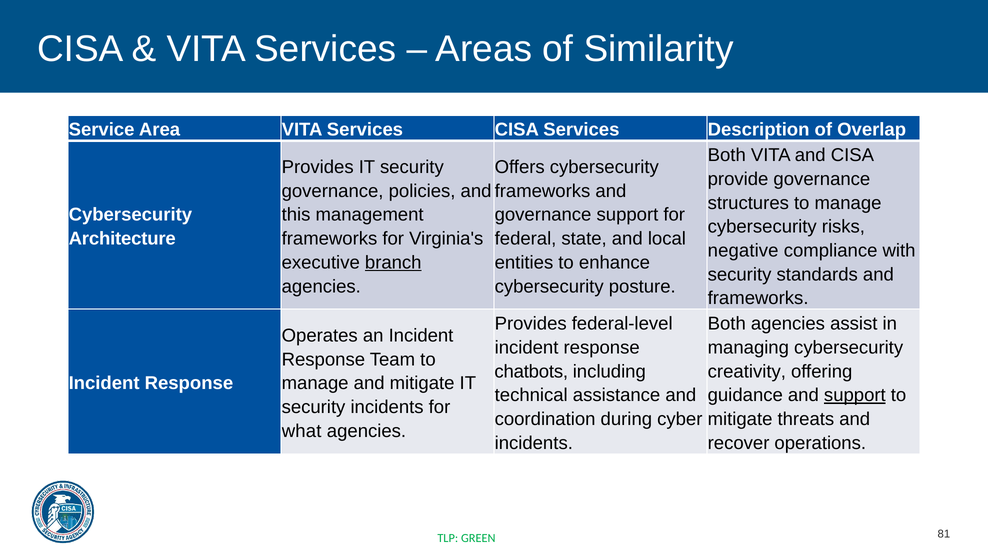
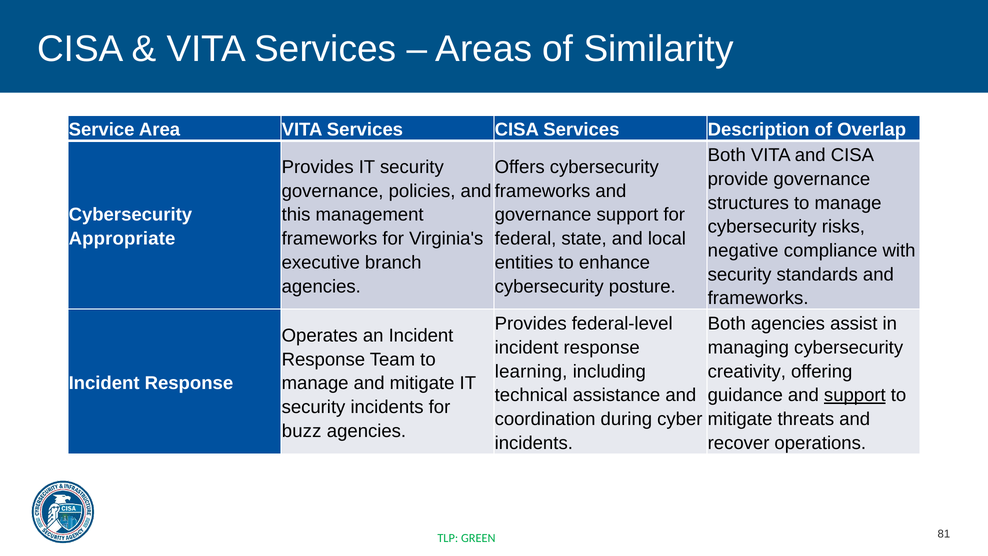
Architecture: Architecture -> Appropriate
branch underline: present -> none
chatbots: chatbots -> learning
what: what -> buzz
